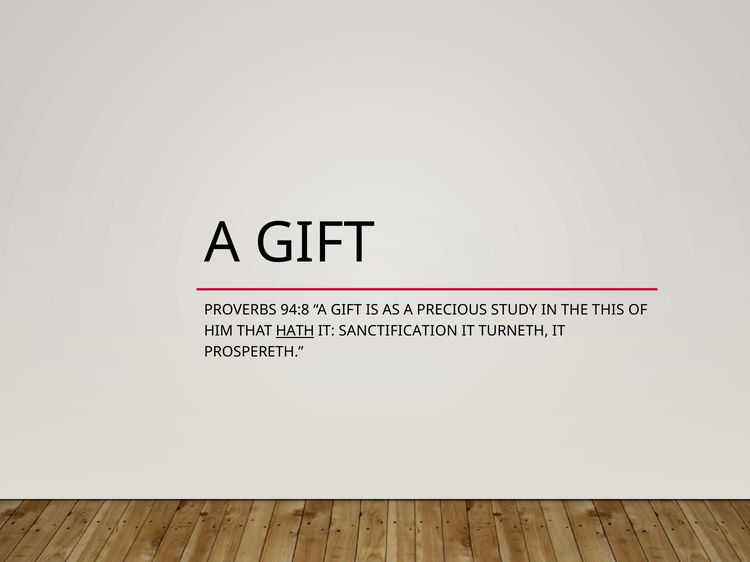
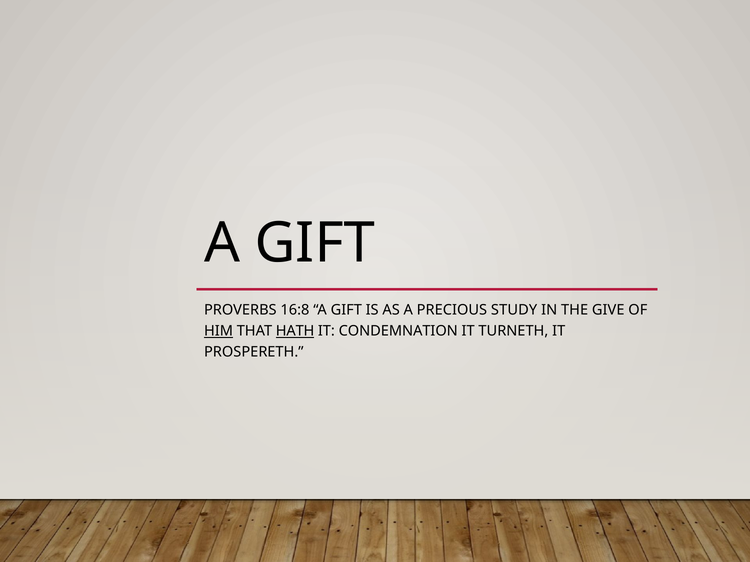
94:8: 94:8 -> 16:8
THIS: THIS -> GIVE
HIM underline: none -> present
SANCTIFICATION: SANCTIFICATION -> CONDEMNATION
